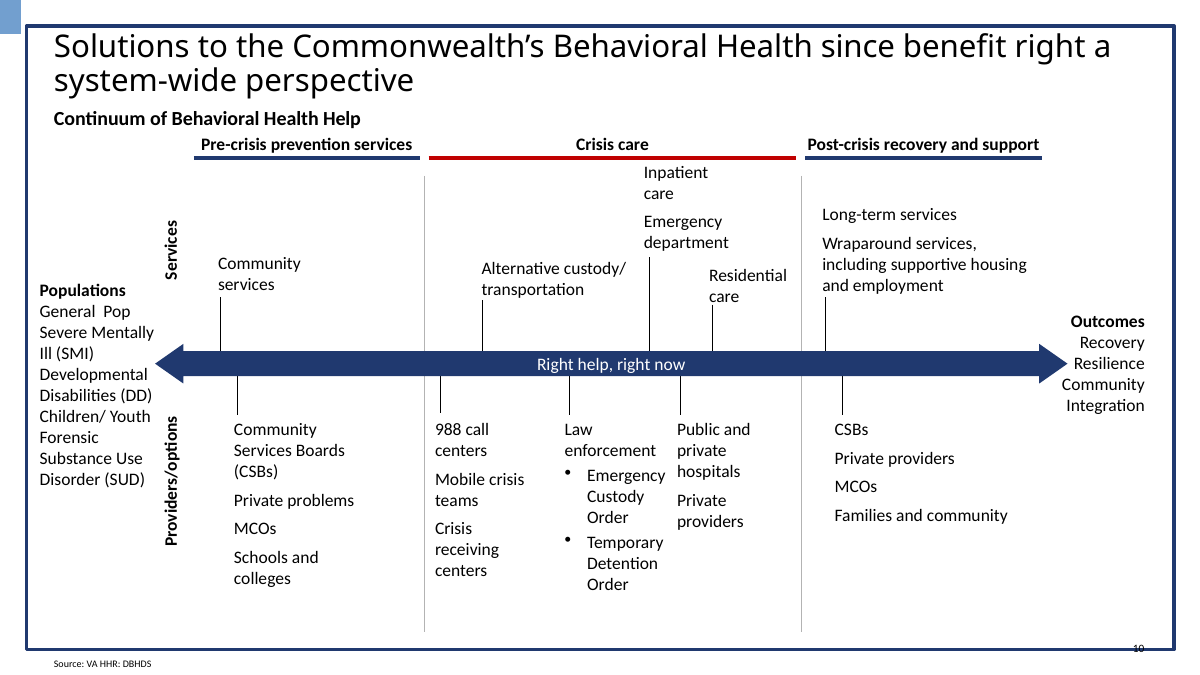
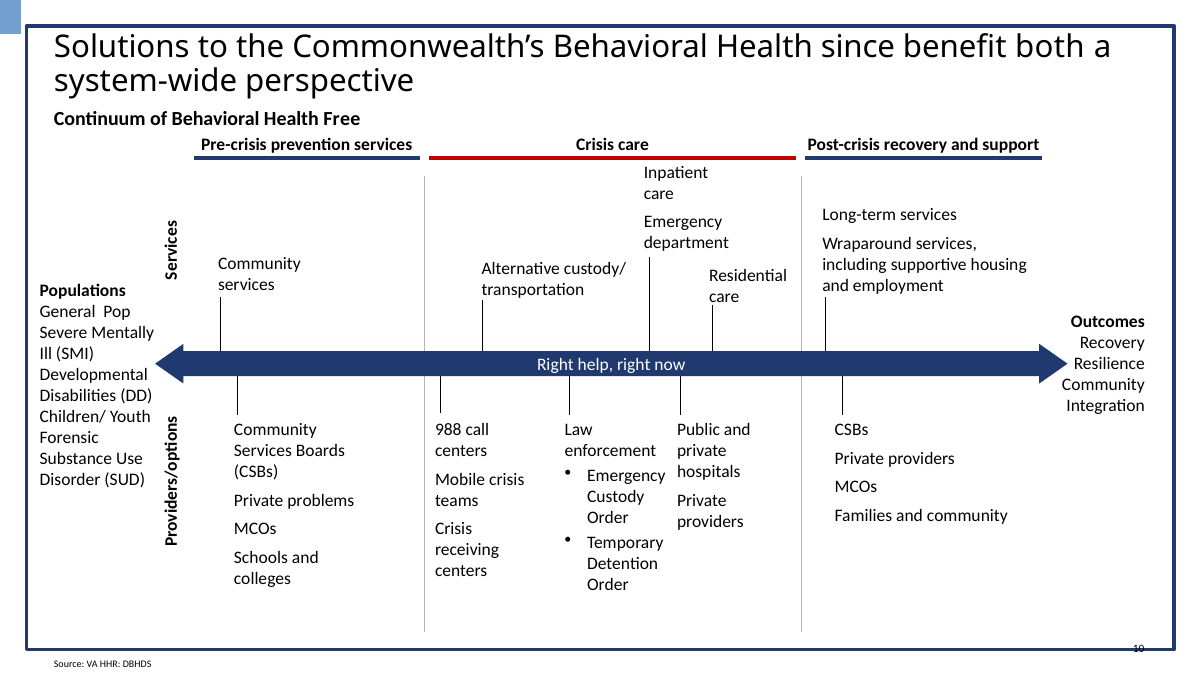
benefit right: right -> both
Health Help: Help -> Free
